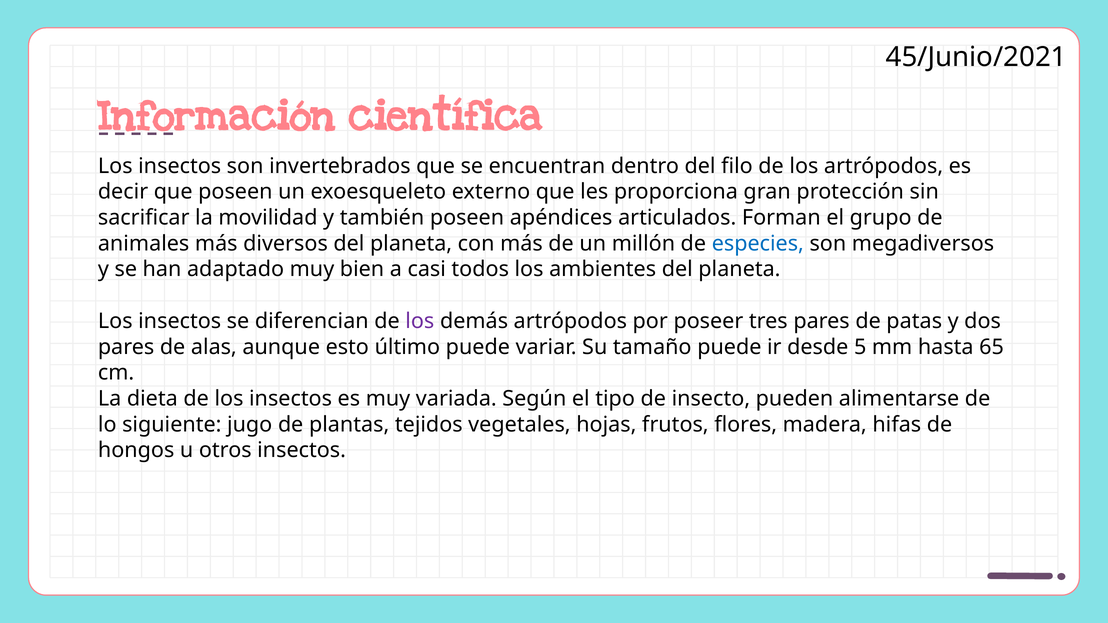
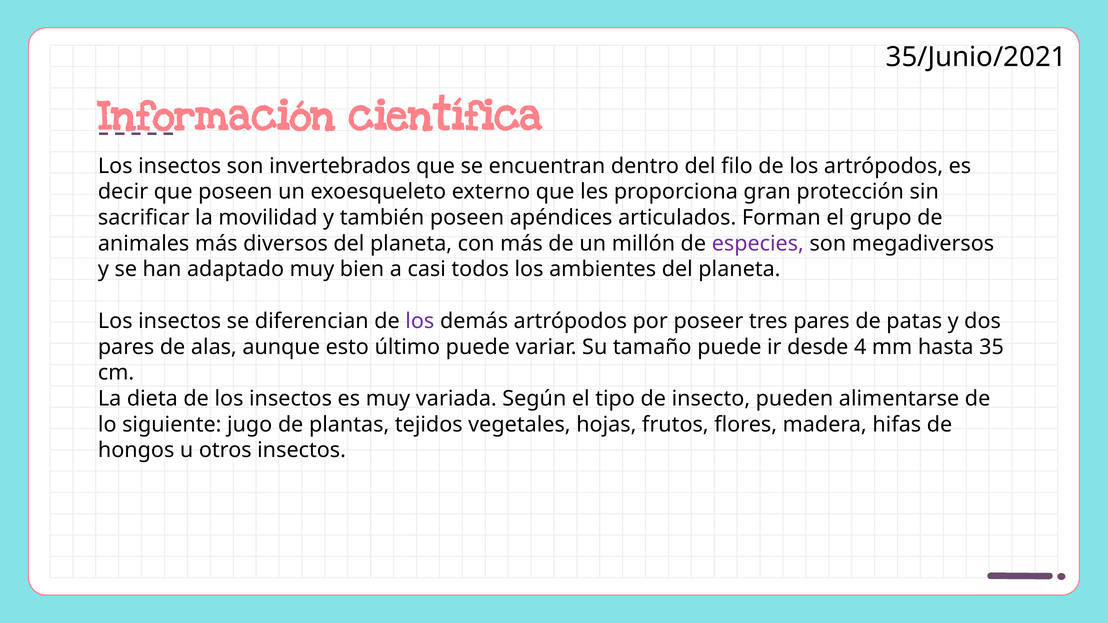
45/Junio/2021: 45/Junio/2021 -> 35/Junio/2021
especies colour: blue -> purple
5: 5 -> 4
65: 65 -> 35
